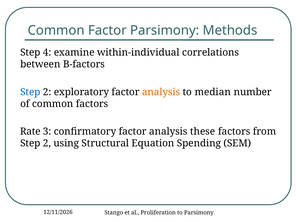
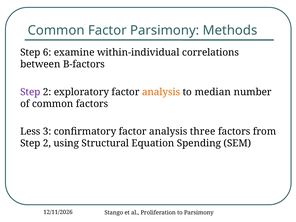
4: 4 -> 6
Step at (30, 92) colour: blue -> purple
Rate: Rate -> Less
these: these -> three
